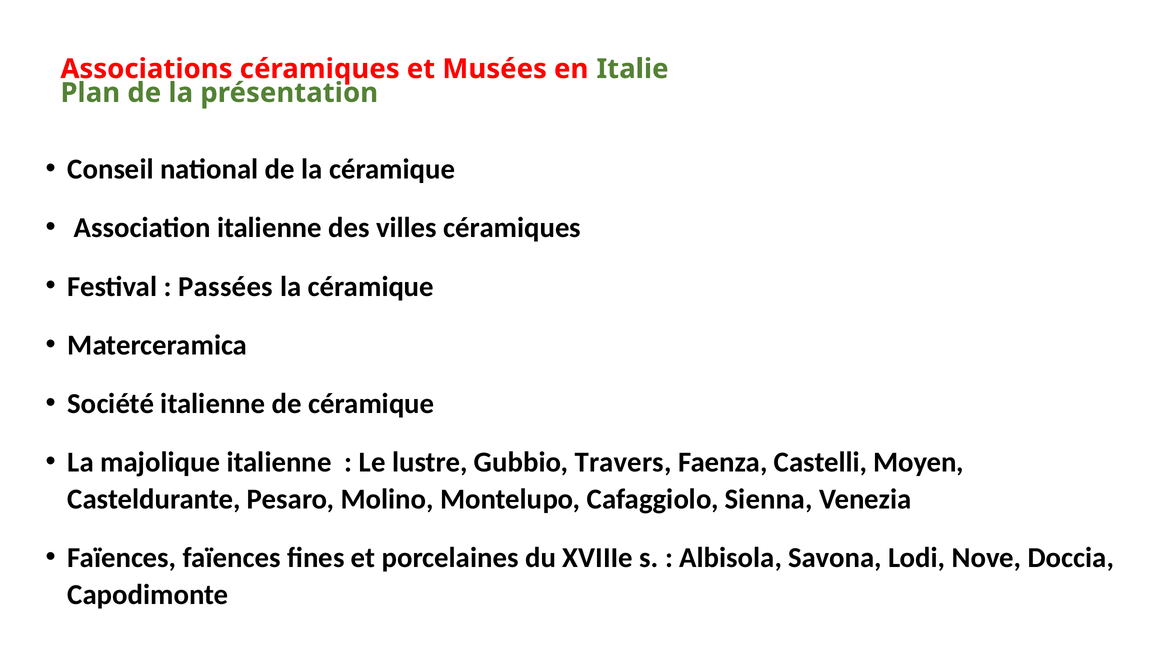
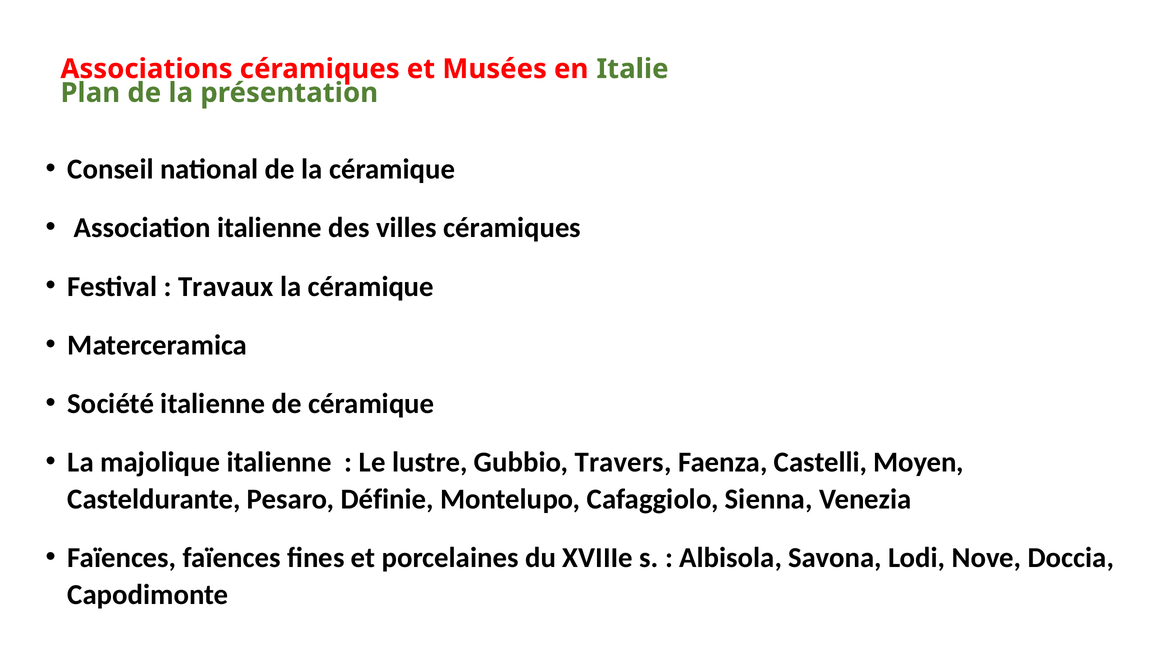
Passées: Passées -> Travaux
Molino: Molino -> Définie
